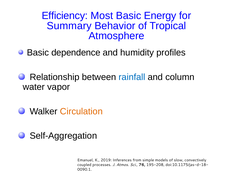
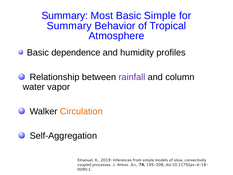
Efficiency at (65, 16): Efficiency -> Summary
Basic Energy: Energy -> Simple
rainfall colour: blue -> purple
